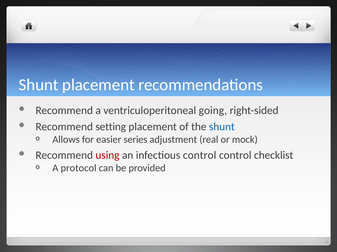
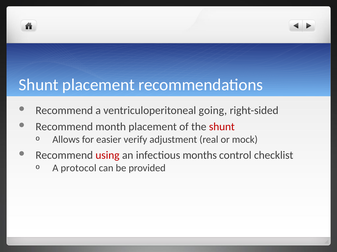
setting: setting -> month
shunt at (222, 127) colour: blue -> red
series: series -> verify
infectious control: control -> months
